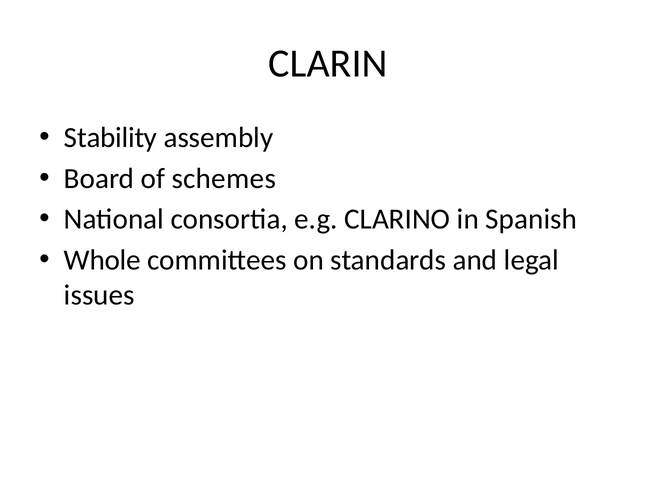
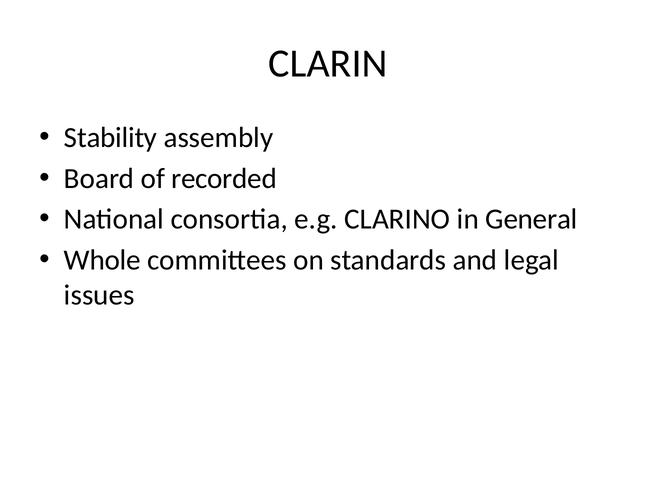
schemes: schemes -> recorded
Spanish: Spanish -> General
